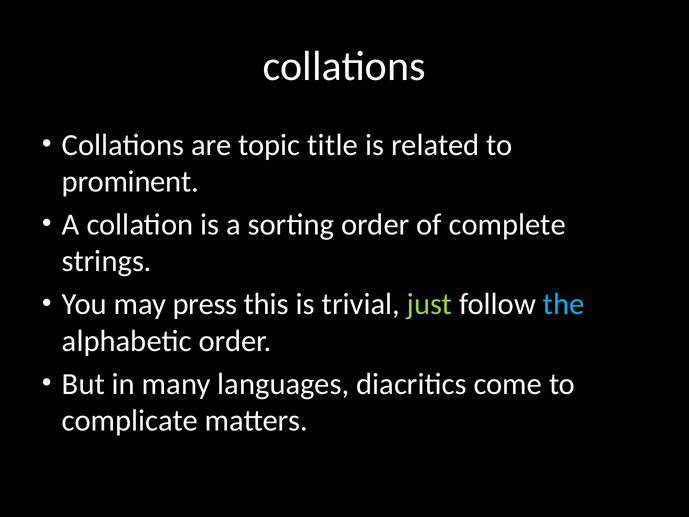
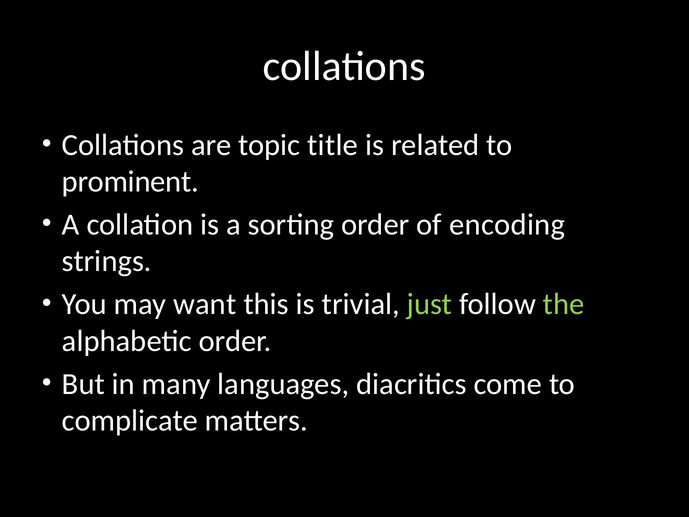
complete: complete -> encoding
press: press -> want
the colour: light blue -> light green
